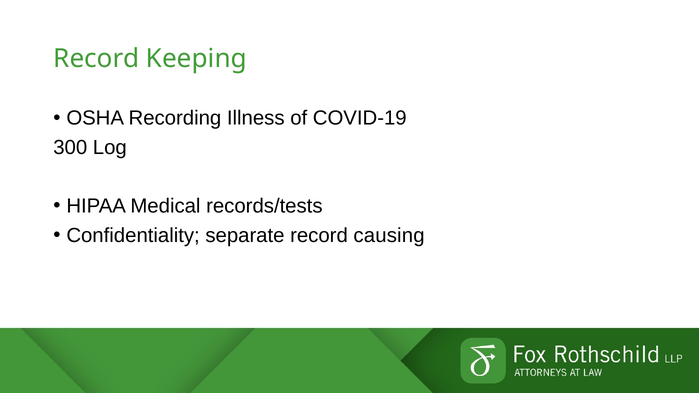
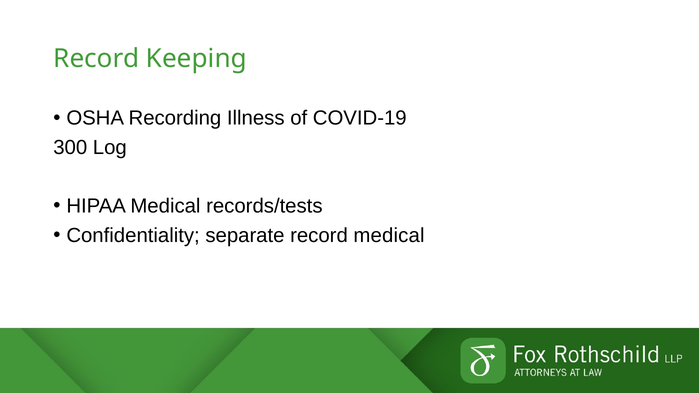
record causing: causing -> medical
